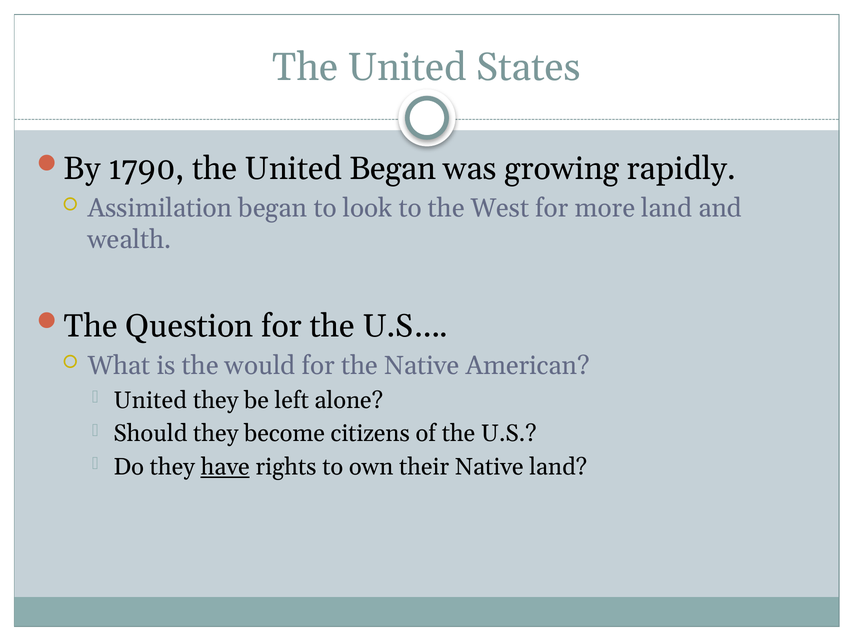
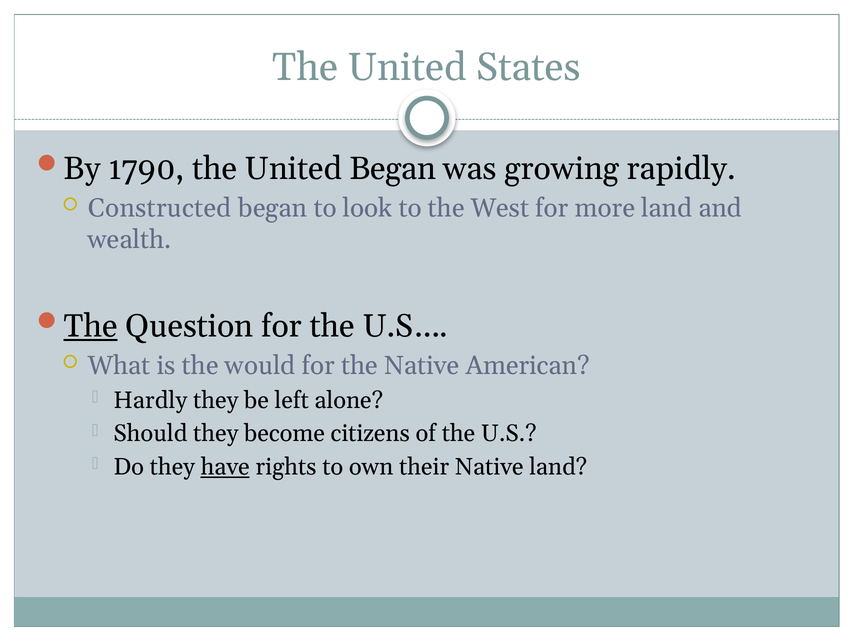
Assimilation: Assimilation -> Constructed
The at (91, 326) underline: none -> present
United at (150, 400): United -> Hardly
